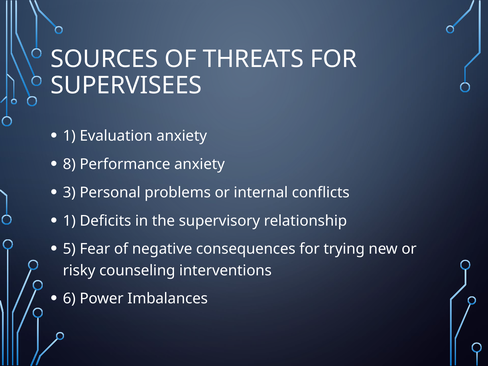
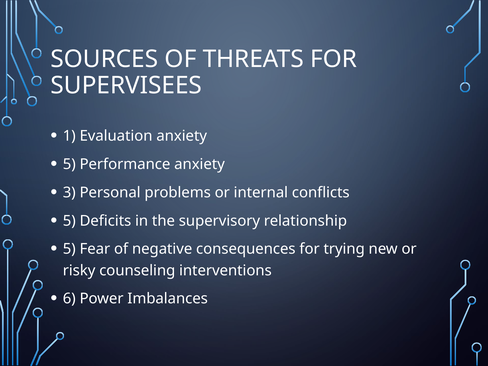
8 at (69, 164): 8 -> 5
1 at (69, 221): 1 -> 5
